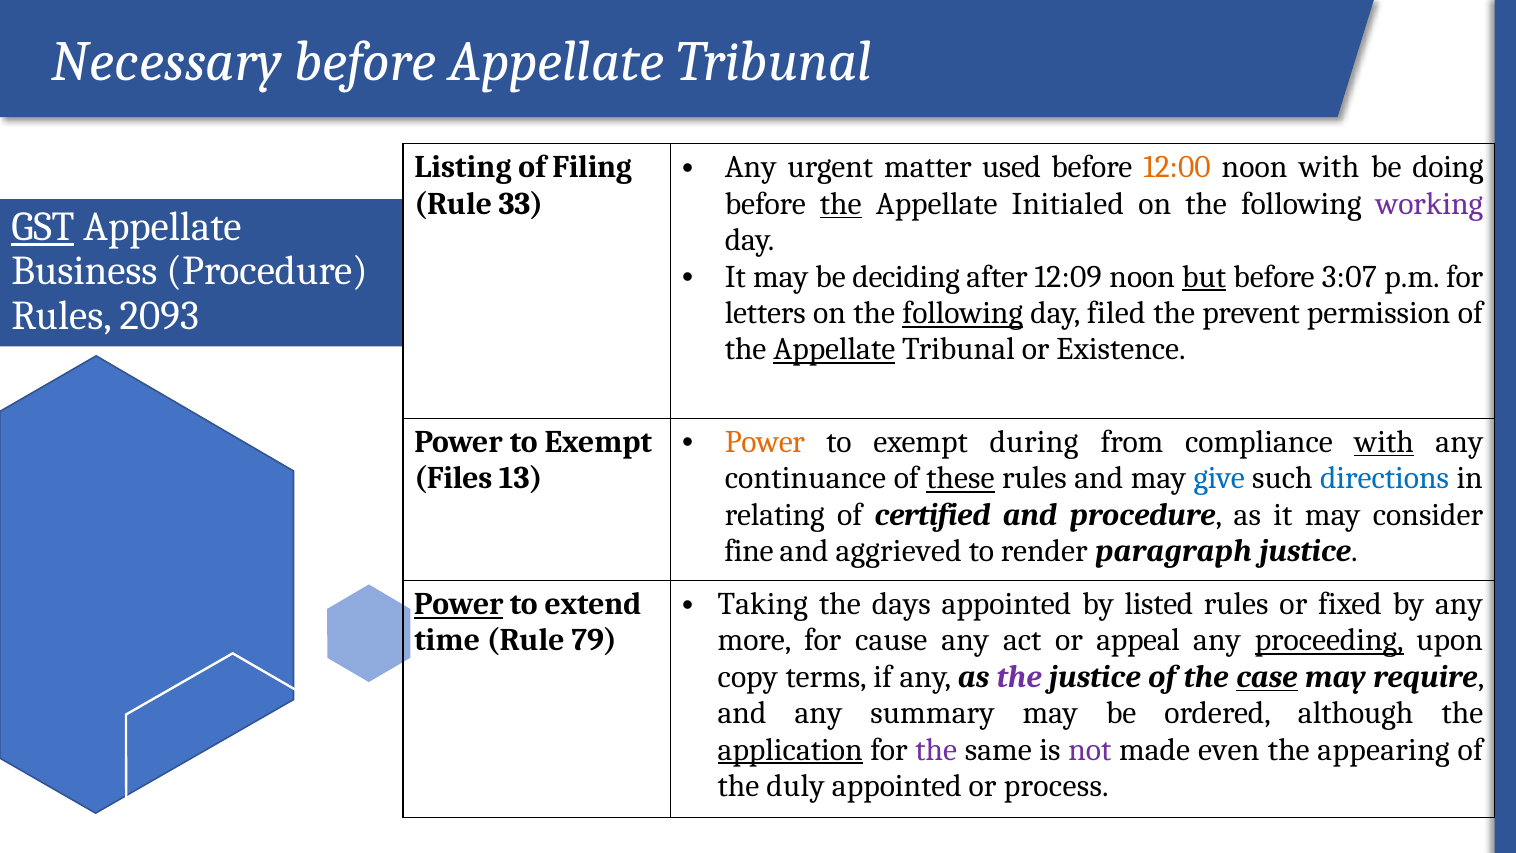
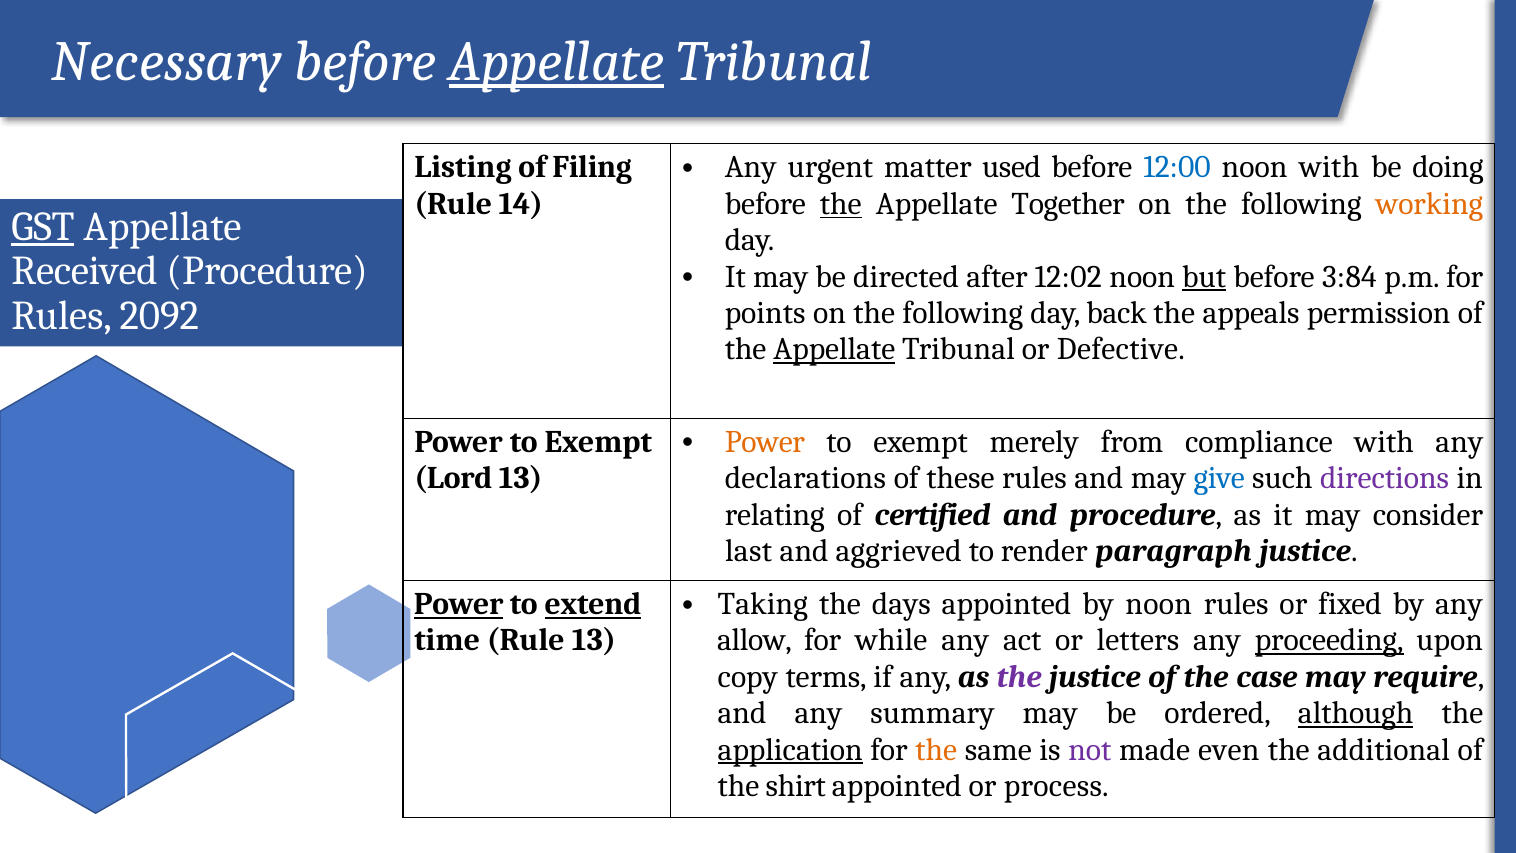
Appellate at (556, 61) underline: none -> present
12:00 colour: orange -> blue
33: 33 -> 14
Initialed: Initialed -> Together
working colour: purple -> orange
Business: Business -> Received
deciding: deciding -> directed
12:09: 12:09 -> 12:02
3:07: 3:07 -> 3:84
2093: 2093 -> 2092
letters: letters -> points
following at (963, 313) underline: present -> none
filed: filed -> back
prevent: prevent -> appeals
Existence: Existence -> Defective
during: during -> merely
with at (1384, 442) underline: present -> none
Files: Files -> Lord
continuance: continuance -> declarations
these underline: present -> none
directions colour: blue -> purple
fine: fine -> last
by listed: listed -> noon
extend underline: none -> present
Rule 79: 79 -> 13
more: more -> allow
cause: cause -> while
appeal: appeal -> letters
case underline: present -> none
although underline: none -> present
the at (936, 749) colour: purple -> orange
appearing: appearing -> additional
duly: duly -> shirt
